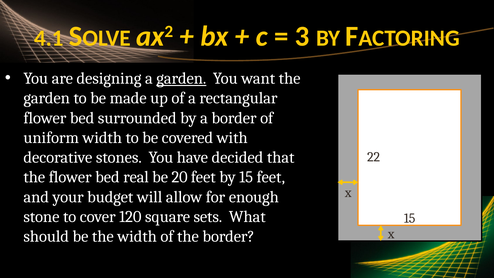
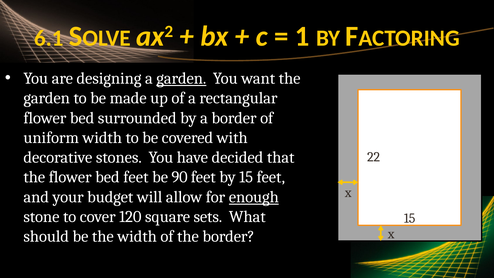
4.1: 4.1 -> 6.1
3: 3 -> 1
bed real: real -> feet
20: 20 -> 90
enough underline: none -> present
